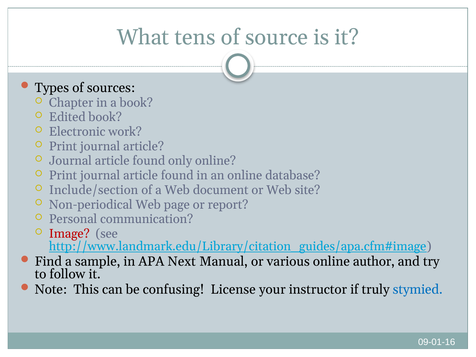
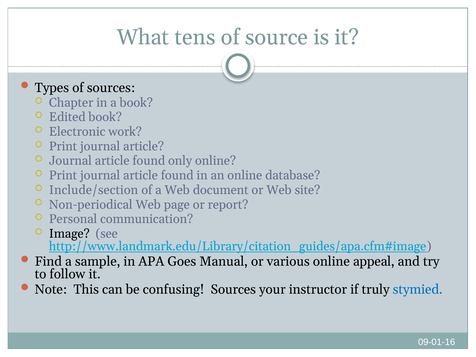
Image colour: red -> black
Next: Next -> Goes
author: author -> appeal
confusing License: License -> Sources
